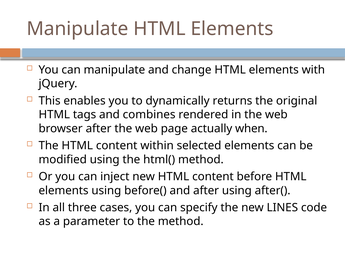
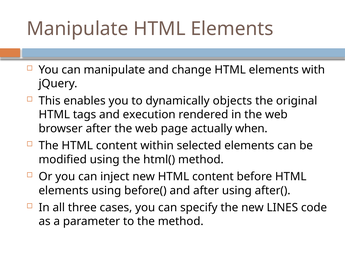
returns: returns -> objects
combines: combines -> execution
